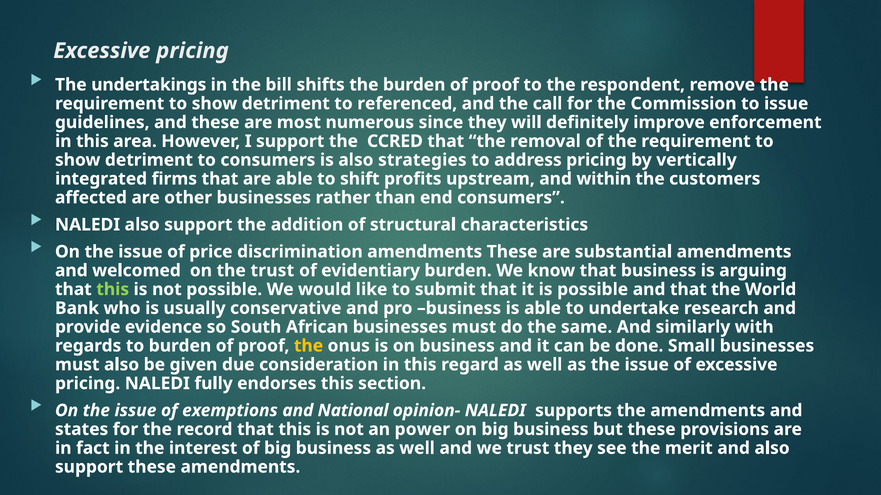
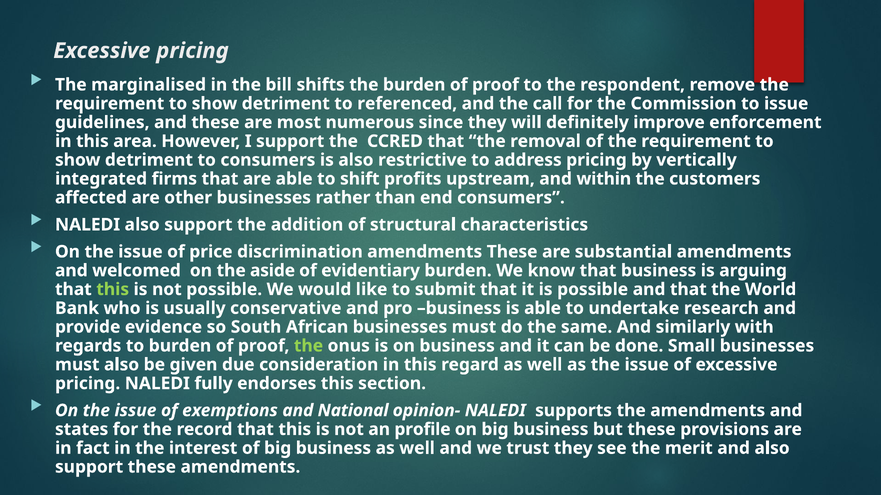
undertakings: undertakings -> marginalised
strategies: strategies -> restrictive
the trust: trust -> aside
the at (308, 346) colour: yellow -> light green
power: power -> profile
